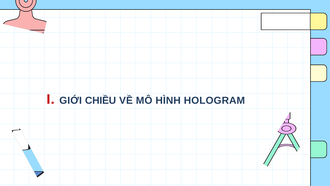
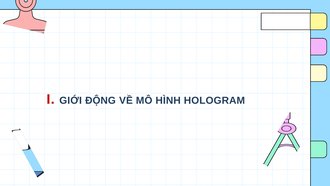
CHIỀU: CHIỀU -> ĐỘNG
